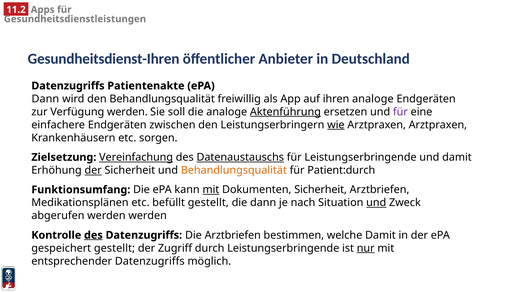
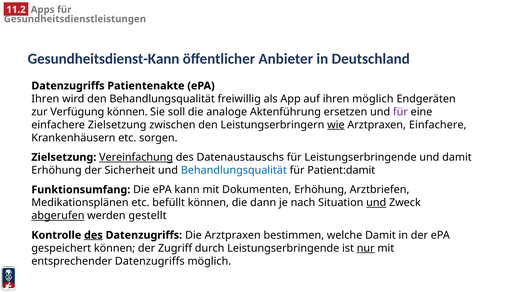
Gesundheitsdienst-Ihren: Gesundheitsdienst-Ihren -> Gesundheitsdienst-Kann
Dann at (45, 99): Dann -> Ihren
ihren analoge: analoge -> möglich
Verfügung werden: werden -> können
Aktenführung underline: present -> none
einfachere Endgeräten: Endgeräten -> Zielsetzung
Arztpraxen Arztpraxen: Arztpraxen -> Einfachere
Datenaustauschs underline: present -> none
der at (93, 170) underline: present -> none
Behandlungsqualität at (234, 170) colour: orange -> blue
Patient:durch: Patient:durch -> Patient:damit
mit at (211, 189) underline: present -> none
Dokumenten Sicherheit: Sicherheit -> Erhöhung
befüllt gestellt: gestellt -> können
abgerufen underline: none -> present
werden werden: werden -> gestellt
Die Arztbriefen: Arztbriefen -> Arztpraxen
gespeichert gestellt: gestellt -> können
